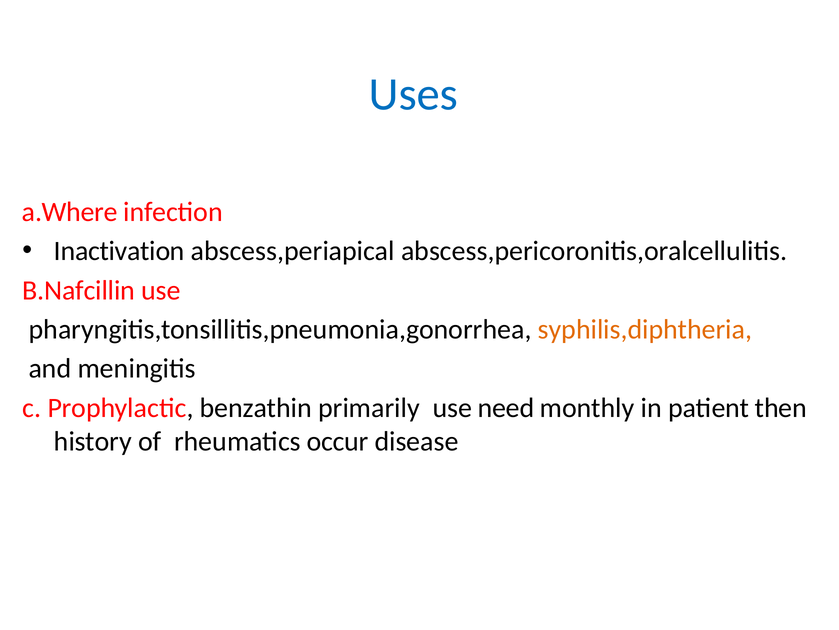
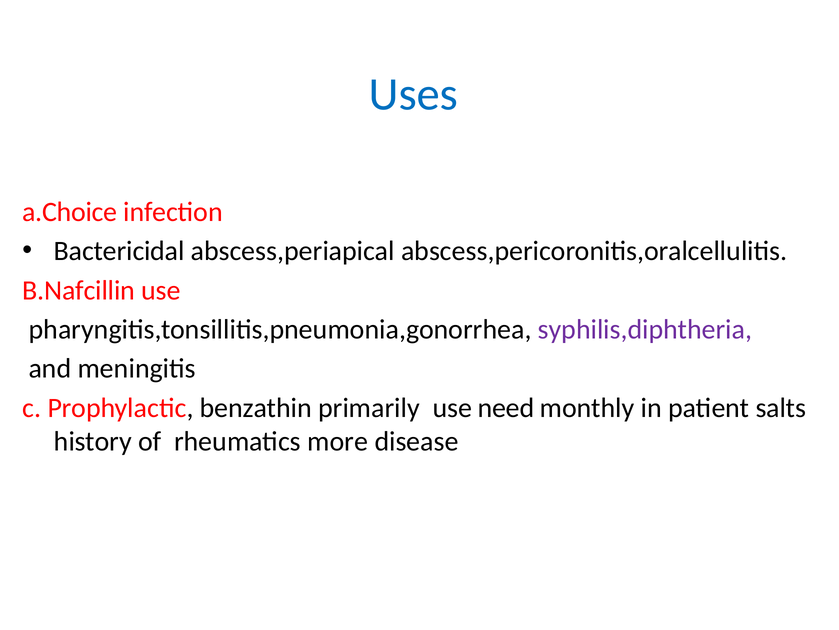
a.Where: a.Where -> a.Choice
Inactivation: Inactivation -> Bactericidal
syphilis,diphtheria colour: orange -> purple
then: then -> salts
occur: occur -> more
